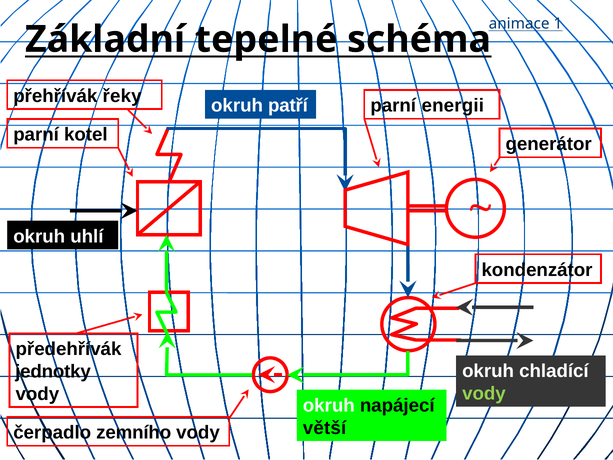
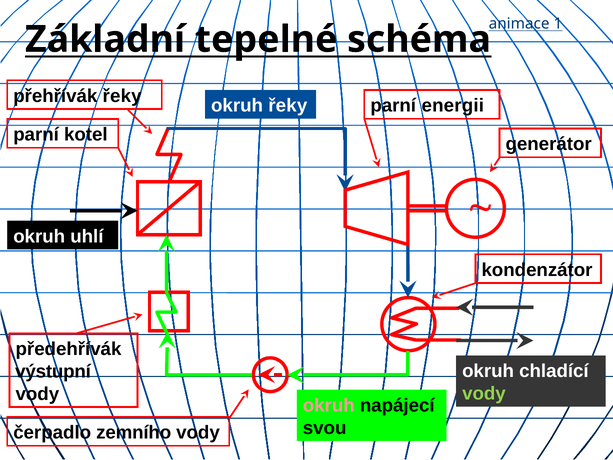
okruh patří: patří -> řeky
jednotky: jednotky -> výstupní
okruh at (329, 405) colour: white -> pink
větší: větší -> svou
